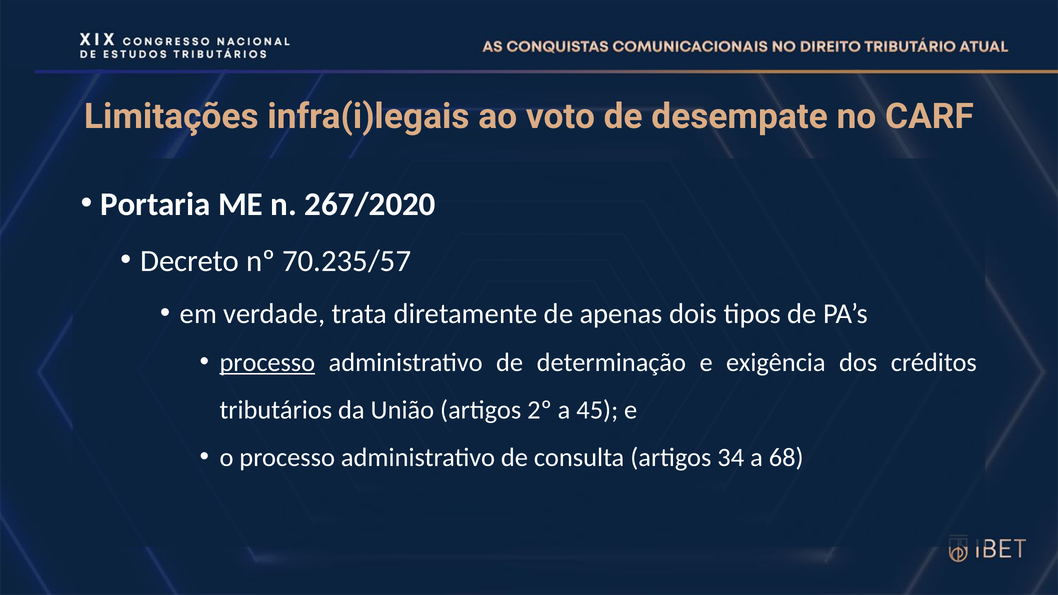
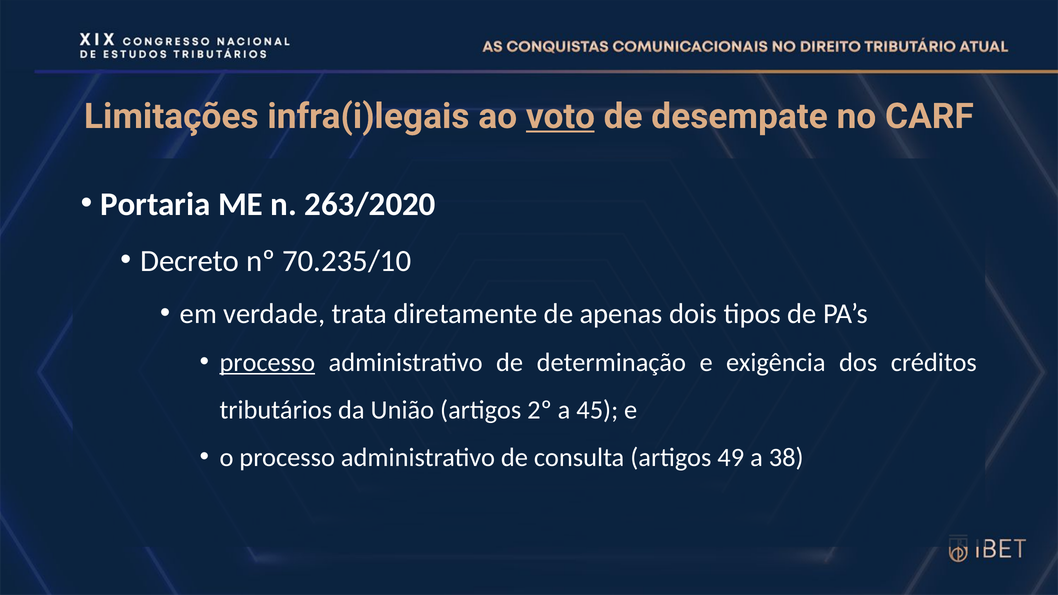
voto underline: none -> present
267/2020: 267/2020 -> 263/2020
70.235/57: 70.235/57 -> 70.235/10
34: 34 -> 49
68: 68 -> 38
